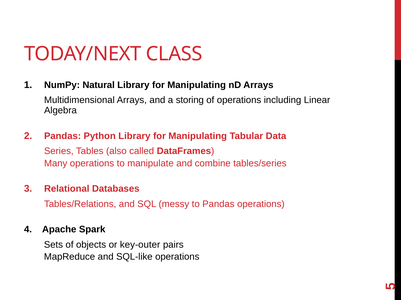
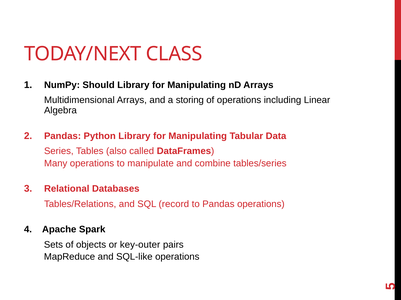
Natural: Natural -> Should
messy: messy -> record
